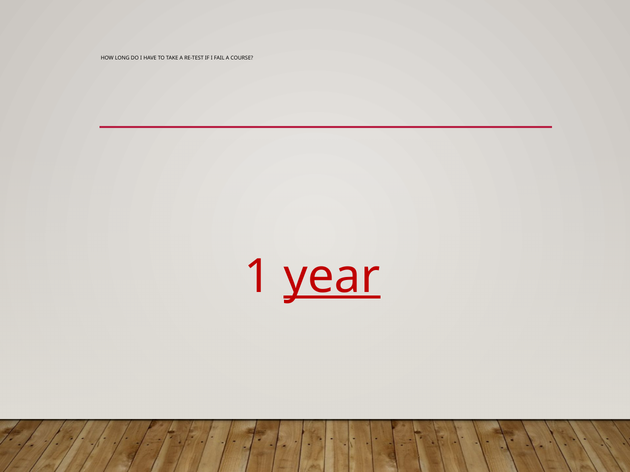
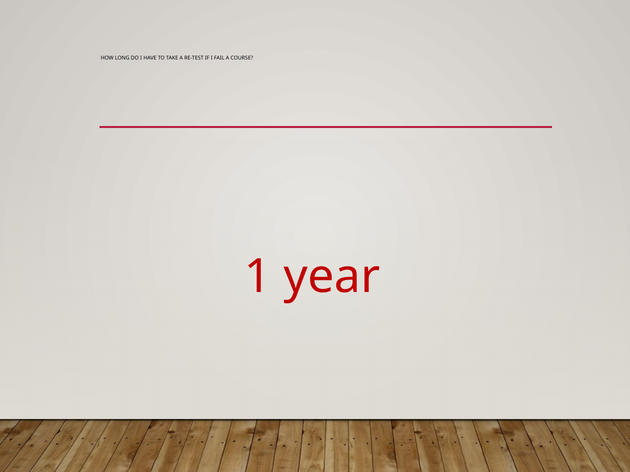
year underline: present -> none
